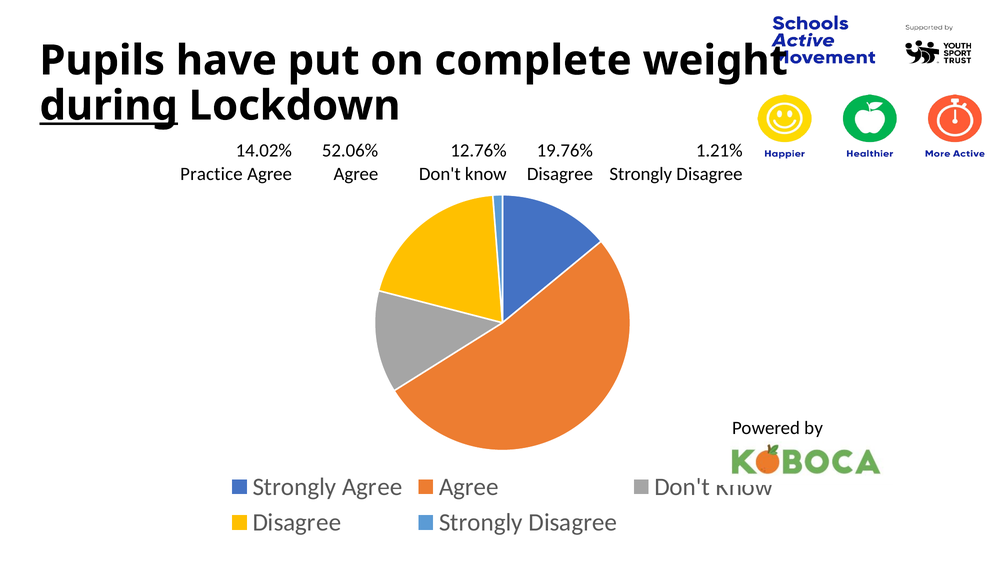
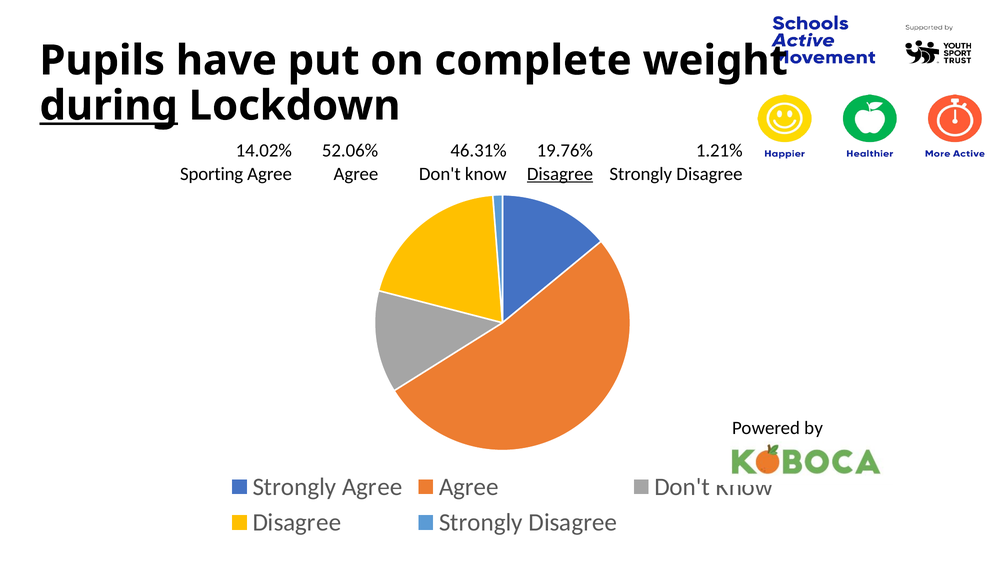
12.76%: 12.76% -> 46.31%
Practice: Practice -> Sporting
Disagree at (560, 174) underline: none -> present
